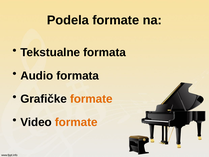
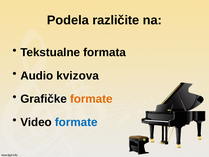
Podela formate: formate -> različite
Audio formata: formata -> kvizova
formate at (76, 122) colour: orange -> blue
